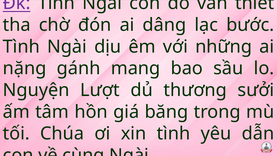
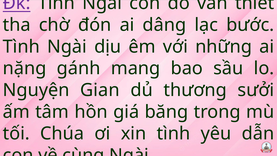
Lượt: Lượt -> Gian
